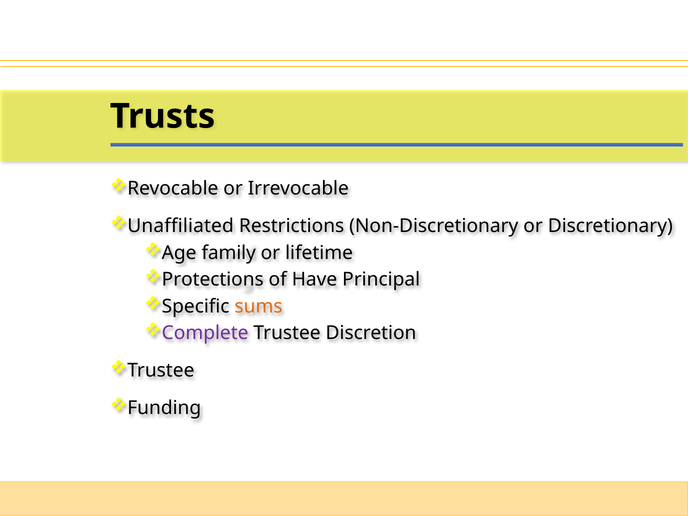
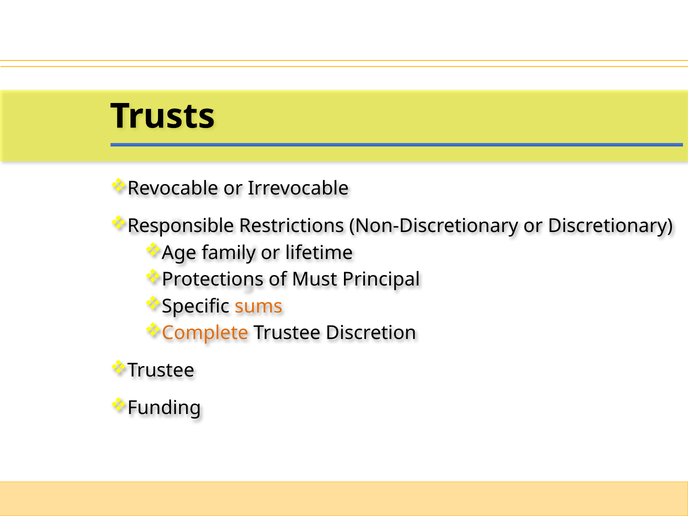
Unaffiliated: Unaffiliated -> Responsible
Have: Have -> Must
Complete colour: purple -> orange
